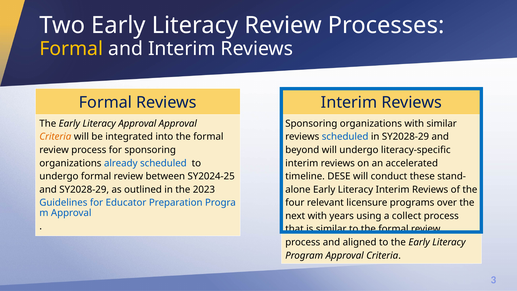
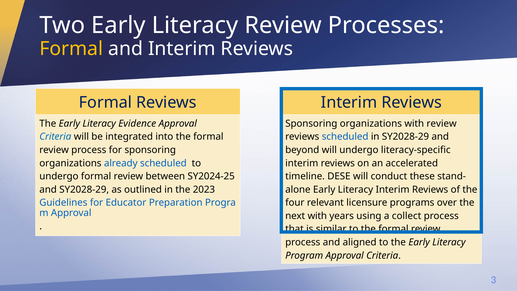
Literacy Approval: Approval -> Evidence
with similar: similar -> review
Criteria at (55, 137) colour: orange -> blue
